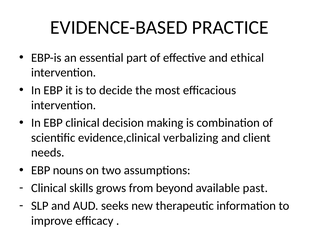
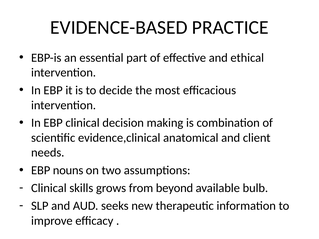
verbalizing: verbalizing -> anatomical
past: past -> bulb
